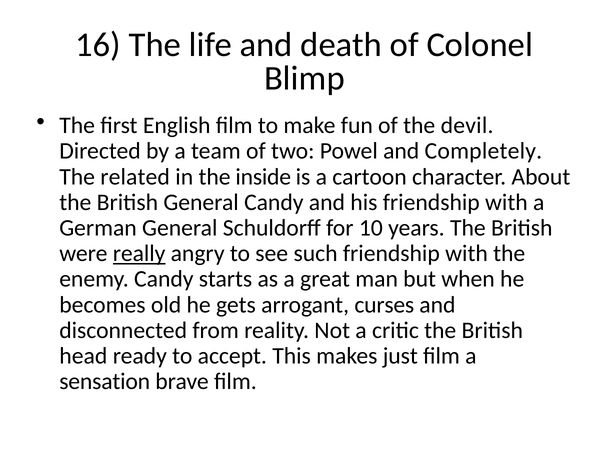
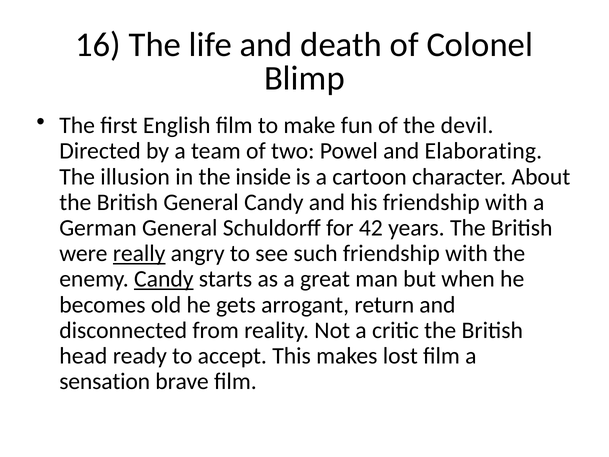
Completely: Completely -> Elaborating
related: related -> illusion
10: 10 -> 42
Candy at (164, 279) underline: none -> present
curses: curses -> return
just: just -> lost
